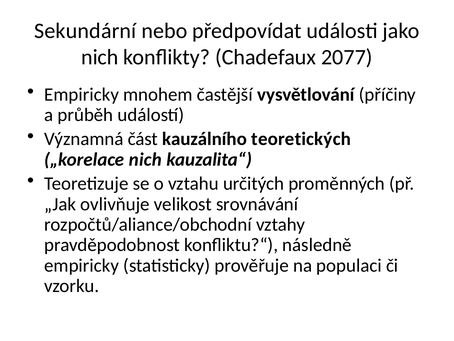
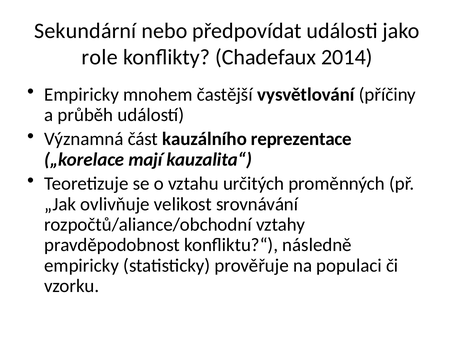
nich at (100, 57): nich -> role
2077: 2077 -> 2014
teoretických: teoretických -> reprezentace
„korelace nich: nich -> mají
